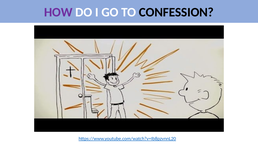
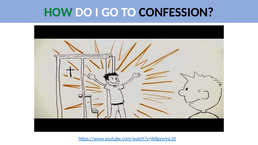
HOW colour: purple -> green
